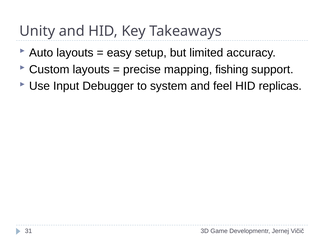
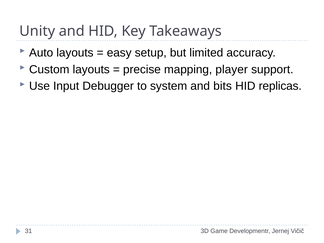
fishing: fishing -> player
feel: feel -> bits
